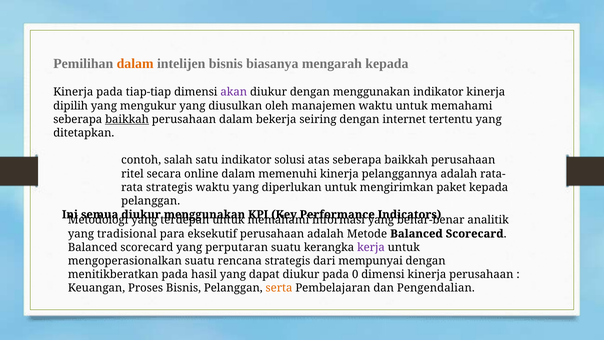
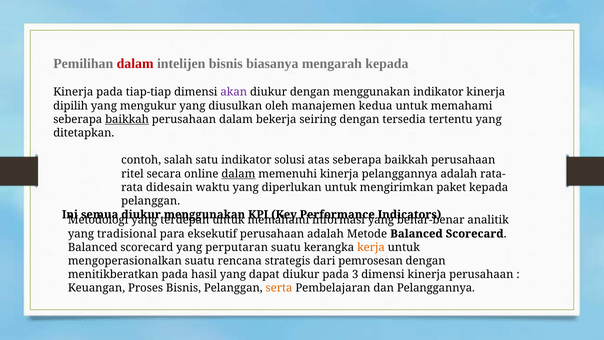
dalam at (135, 64) colour: orange -> red
manajemen waktu: waktu -> kedua
internet: internet -> tersedia
dalam at (238, 174) underline: none -> present
strategis at (169, 187): strategis -> didesain
kerja colour: purple -> orange
mempunyai: mempunyai -> pemrosesan
0: 0 -> 3
dan Pengendalian: Pengendalian -> Pelanggannya
